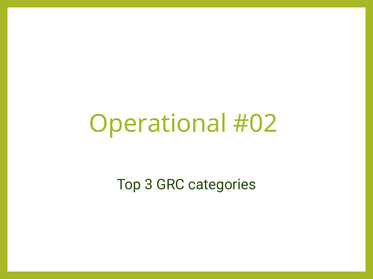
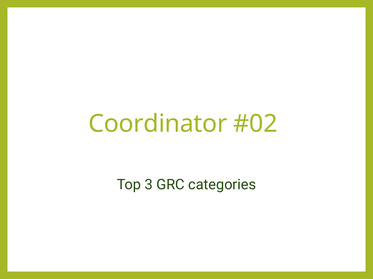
Operational: Operational -> Coordinator
